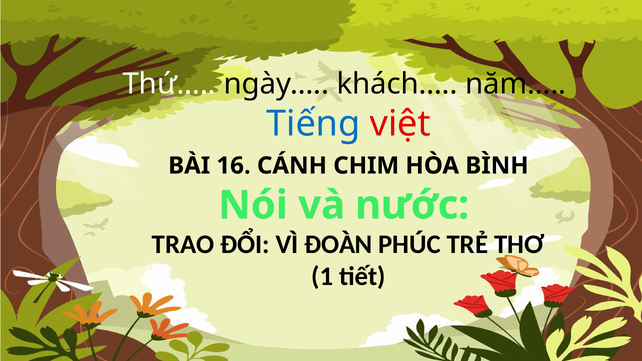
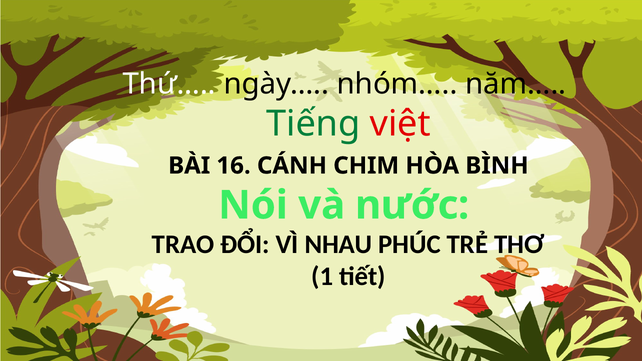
khách…: khách… -> nhóm…
Tiếng colour: blue -> green
ĐOÀN: ĐOÀN -> NHAU
